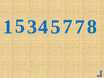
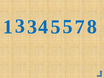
5: 5 -> 3
7: 7 -> 5
